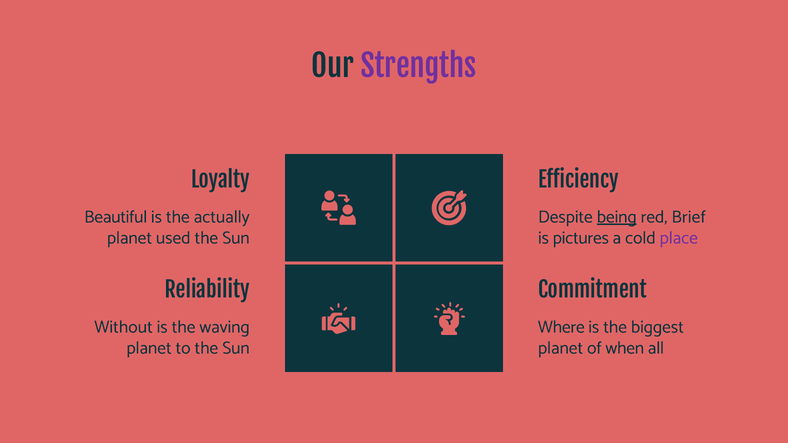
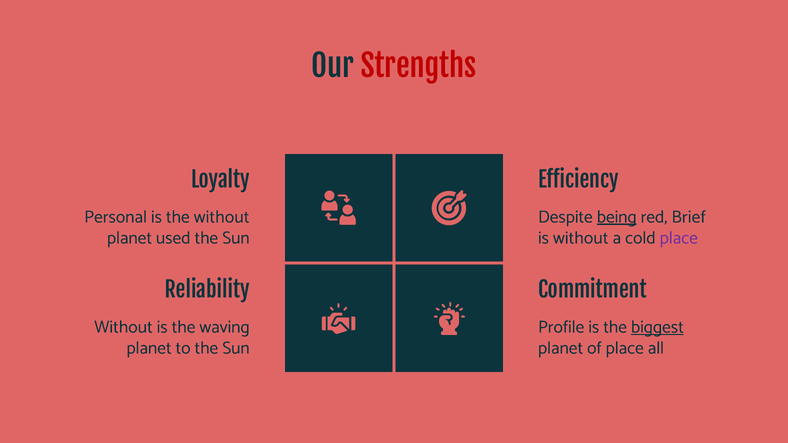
Strengths colour: purple -> red
Beautiful: Beautiful -> Personal
the actually: actually -> without
is pictures: pictures -> without
Where: Where -> Profile
biggest underline: none -> present
of when: when -> place
